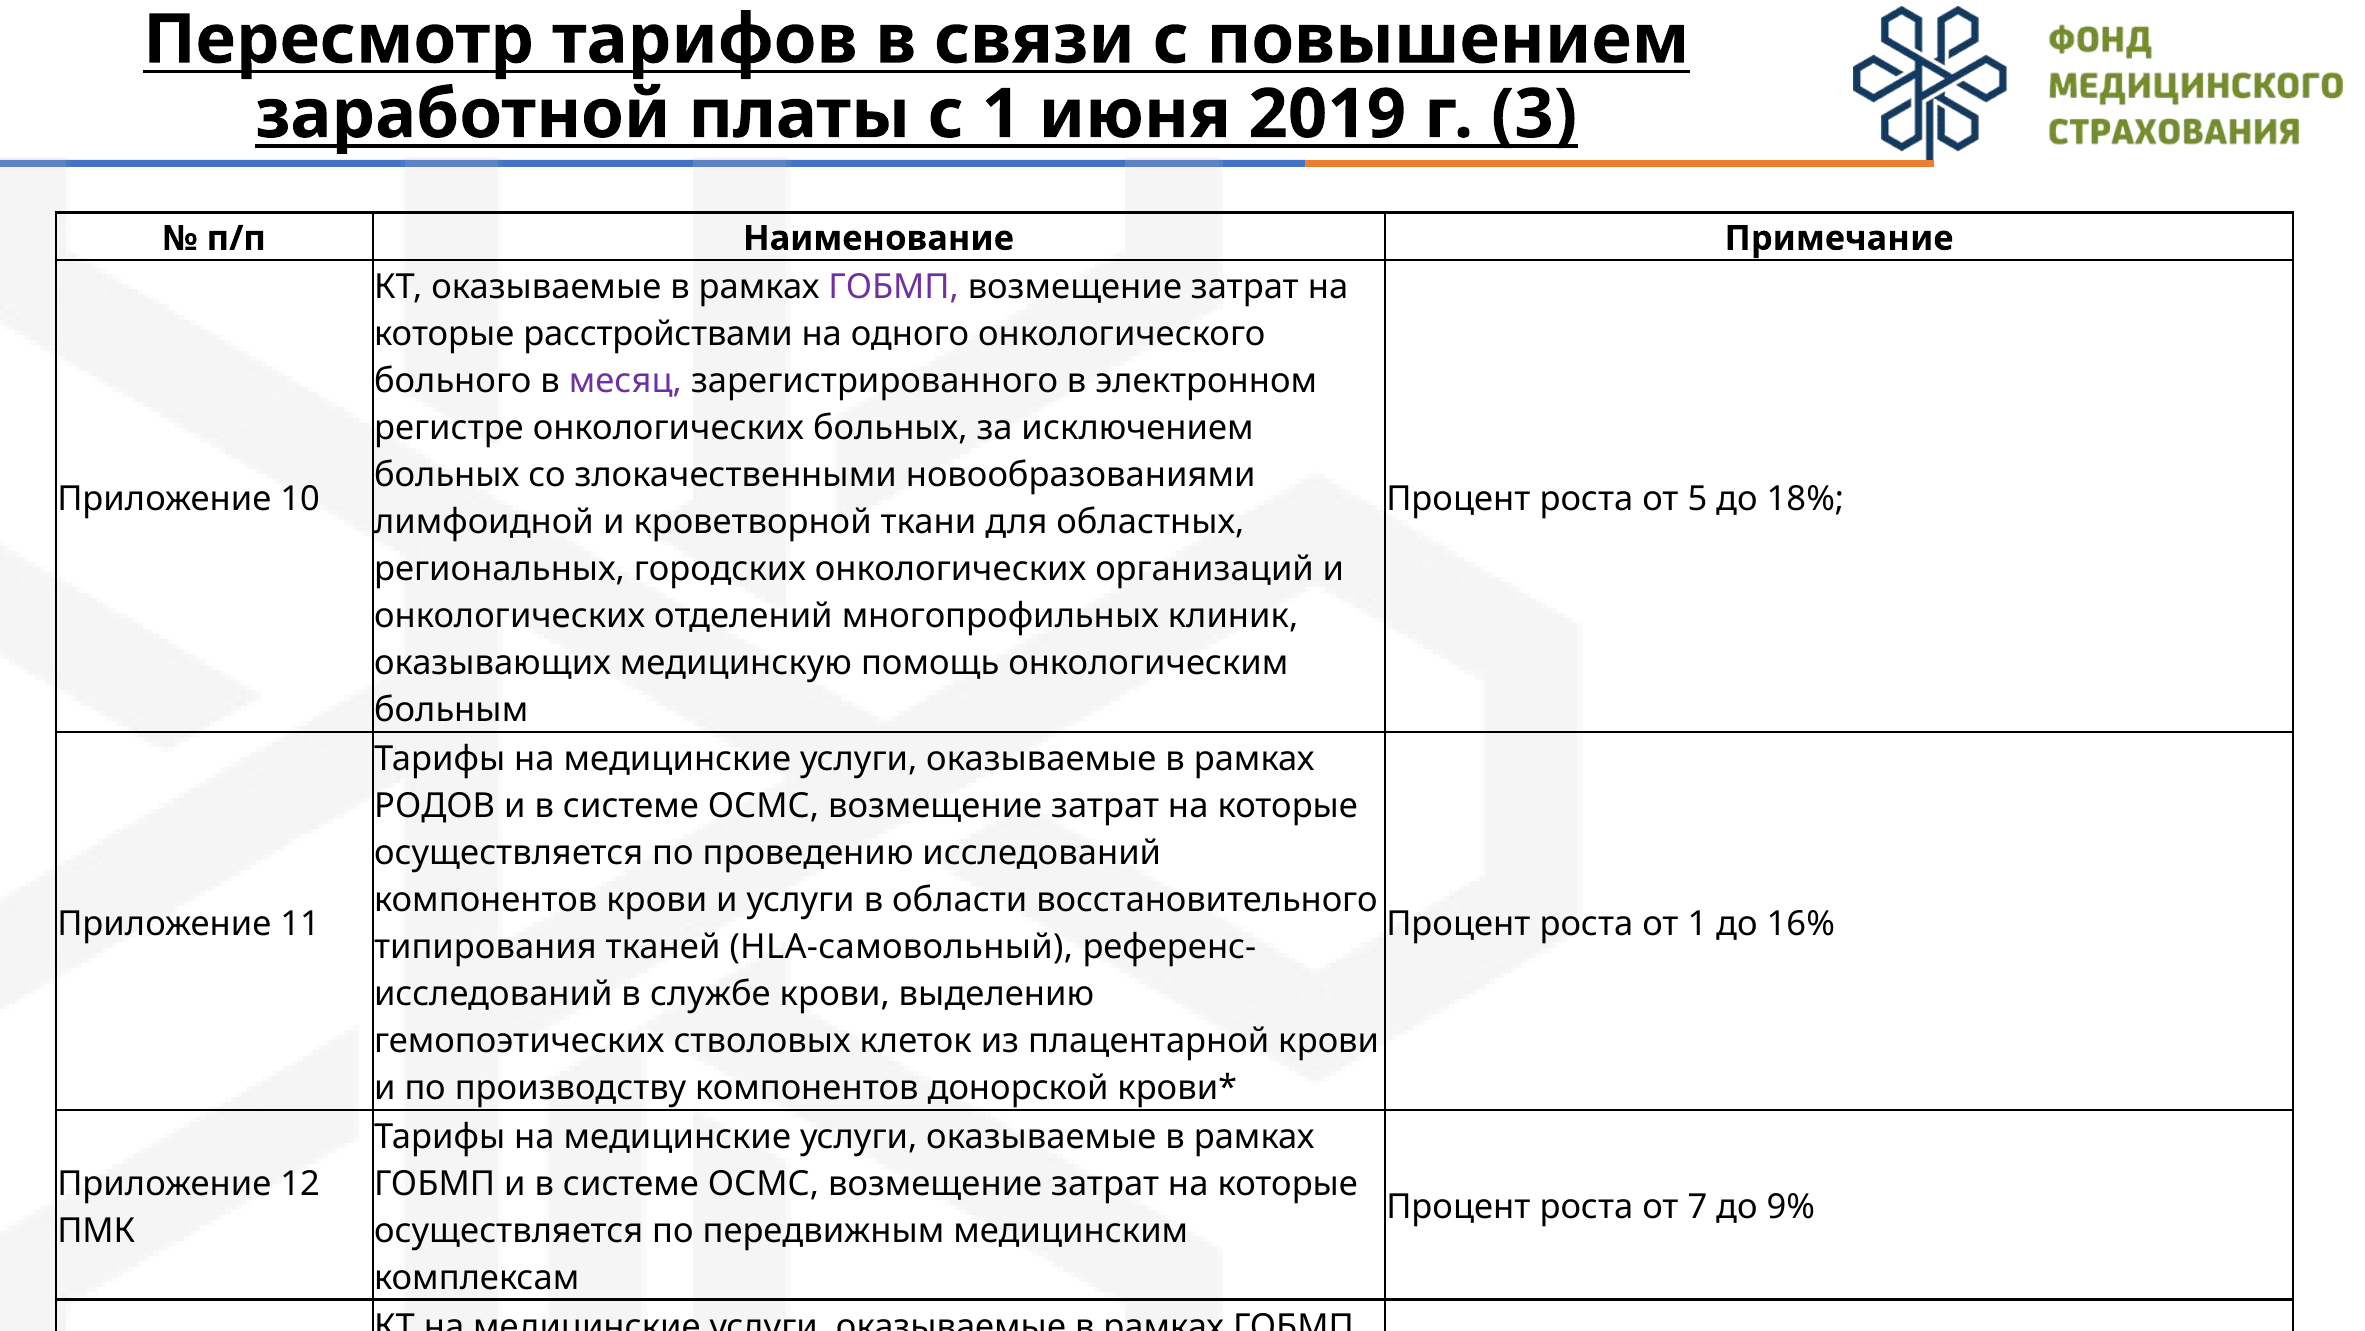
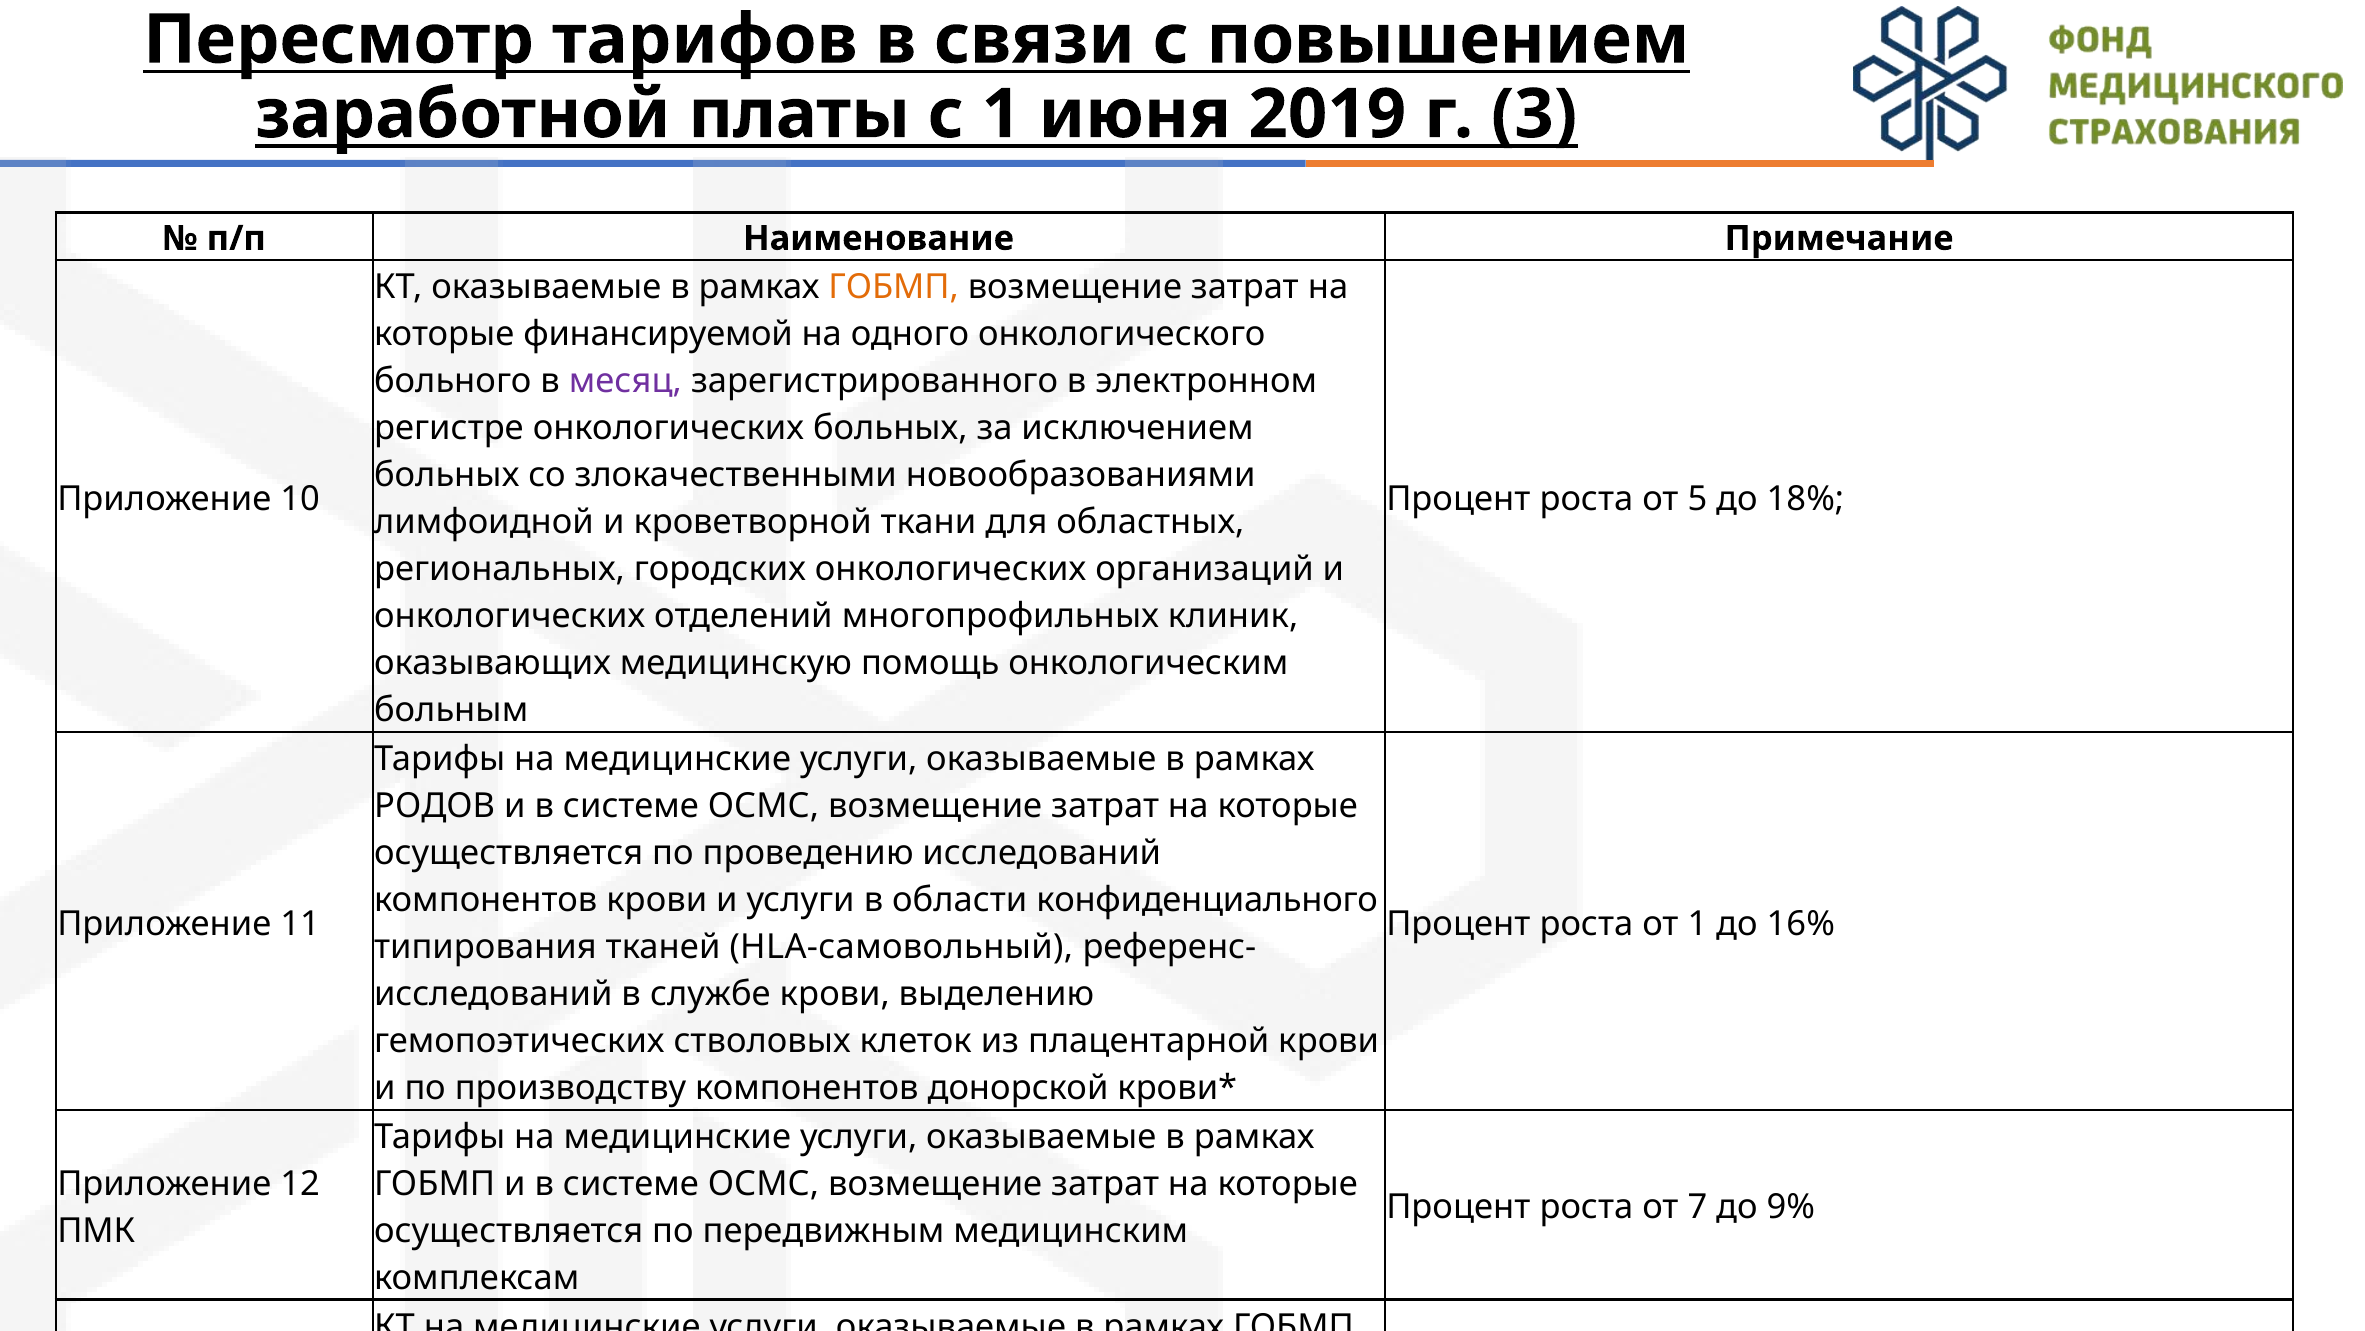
ГОБМП at (894, 287) colour: purple -> orange
которые расстройствами: расстройствами -> финансируемой
восстановительного: восстановительного -> конфиденциального
